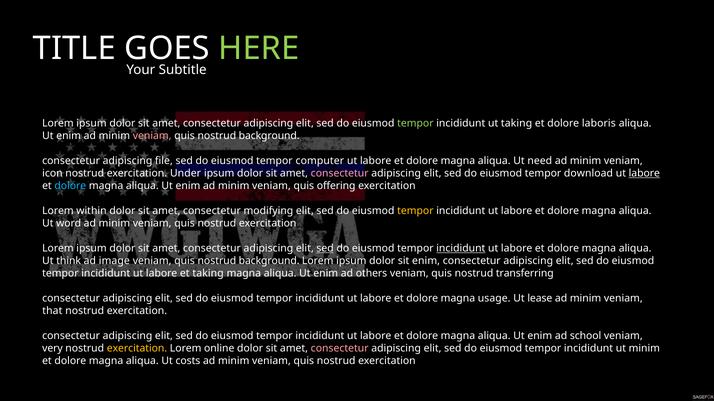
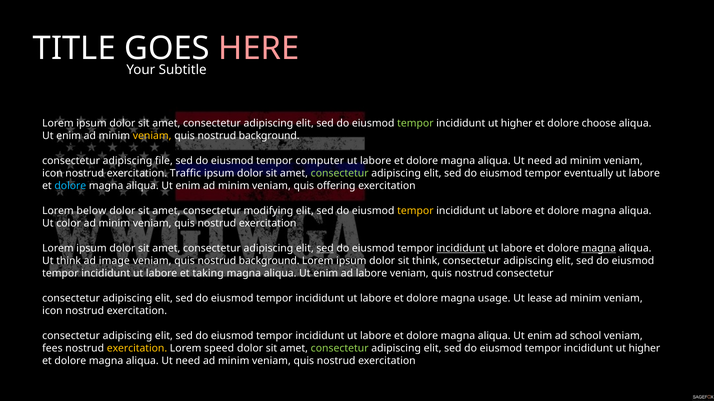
HERE colour: light green -> pink
taking at (517, 124): taking -> higher
laboris: laboris -> choose
veniam at (152, 136) colour: pink -> yellow
Under: Under -> Traffic
consectetur at (340, 174) colour: pink -> light green
download: download -> eventually
labore at (644, 174) underline: present -> none
within: within -> below
word: word -> color
magna at (599, 249) underline: none -> present
sit enim: enim -> think
ad others: others -> labore
nostrud transferring: transferring -> consectetur
that at (52, 311): that -> icon
very: very -> fees
online: online -> speed
consectetur at (340, 349) colour: pink -> light green
minim at (644, 349): minim -> higher
costs at (188, 361): costs -> need
